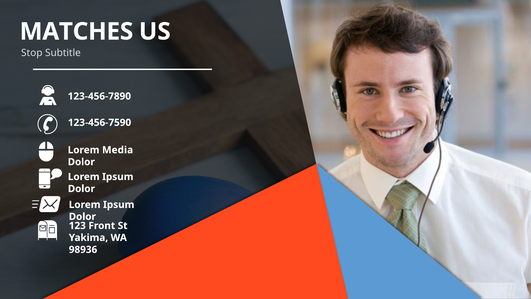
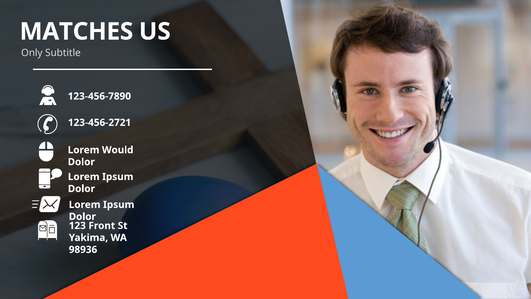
Stop: Stop -> Only
123-456-7590: 123-456-7590 -> 123-456-2721
Media: Media -> Would
